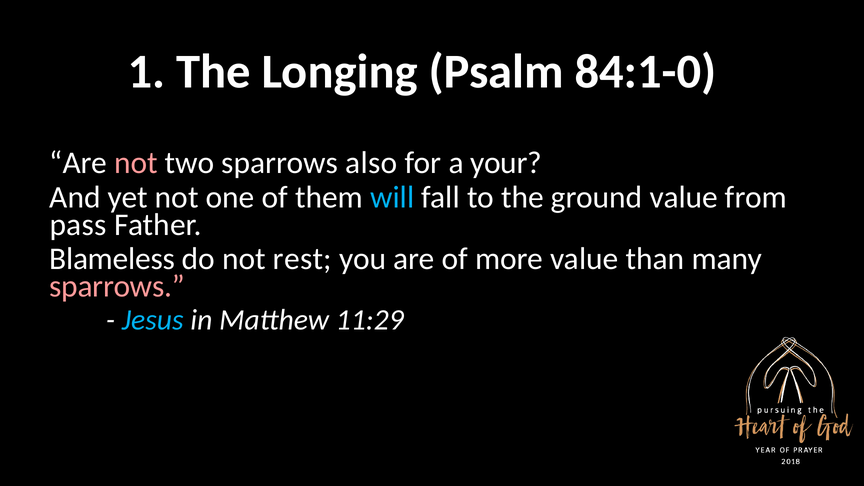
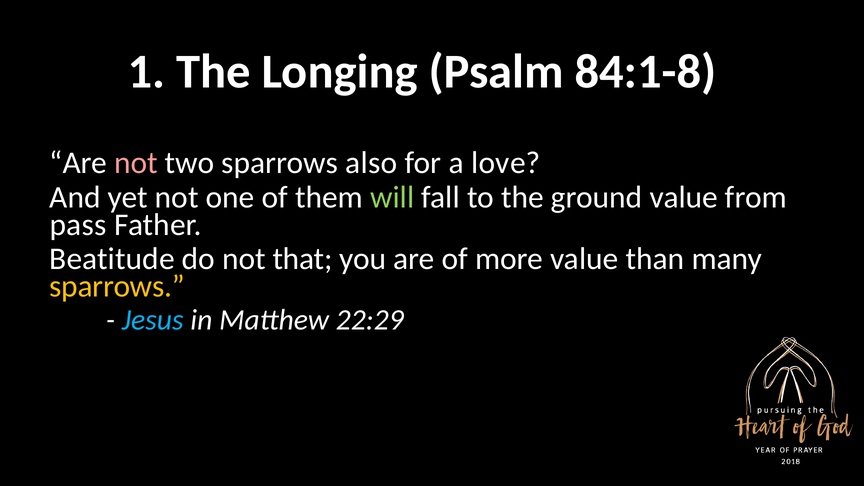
84:1-0: 84:1-0 -> 84:1-8
your: your -> love
will colour: light blue -> light green
Blameless: Blameless -> Beatitude
rest: rest -> that
sparrows at (117, 286) colour: pink -> yellow
11:29: 11:29 -> 22:29
